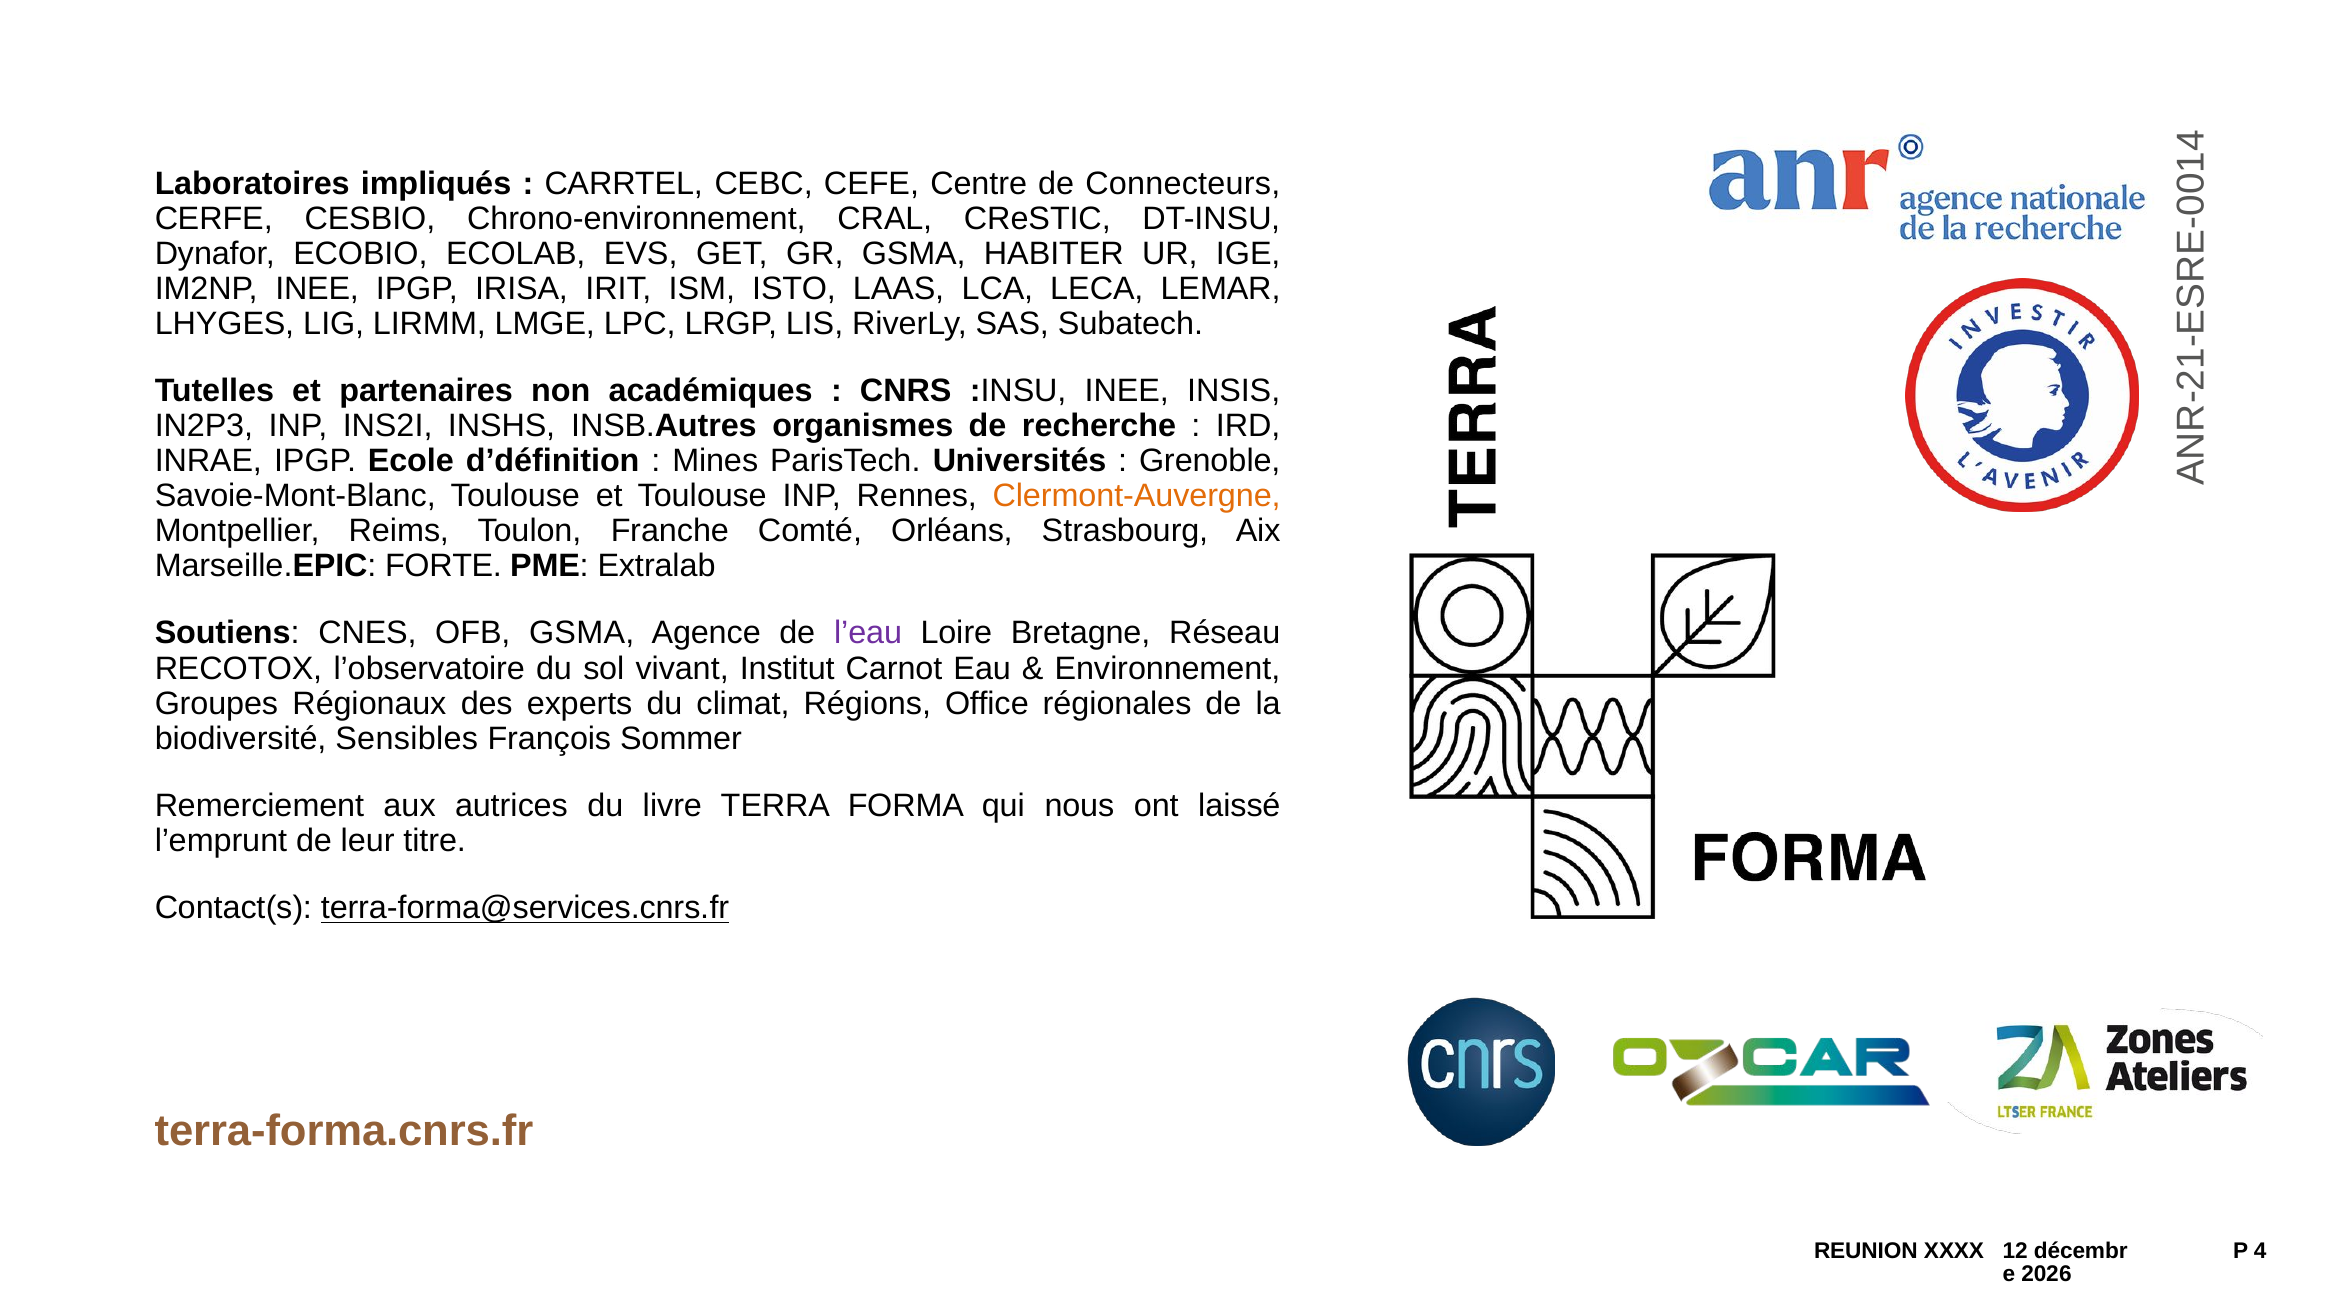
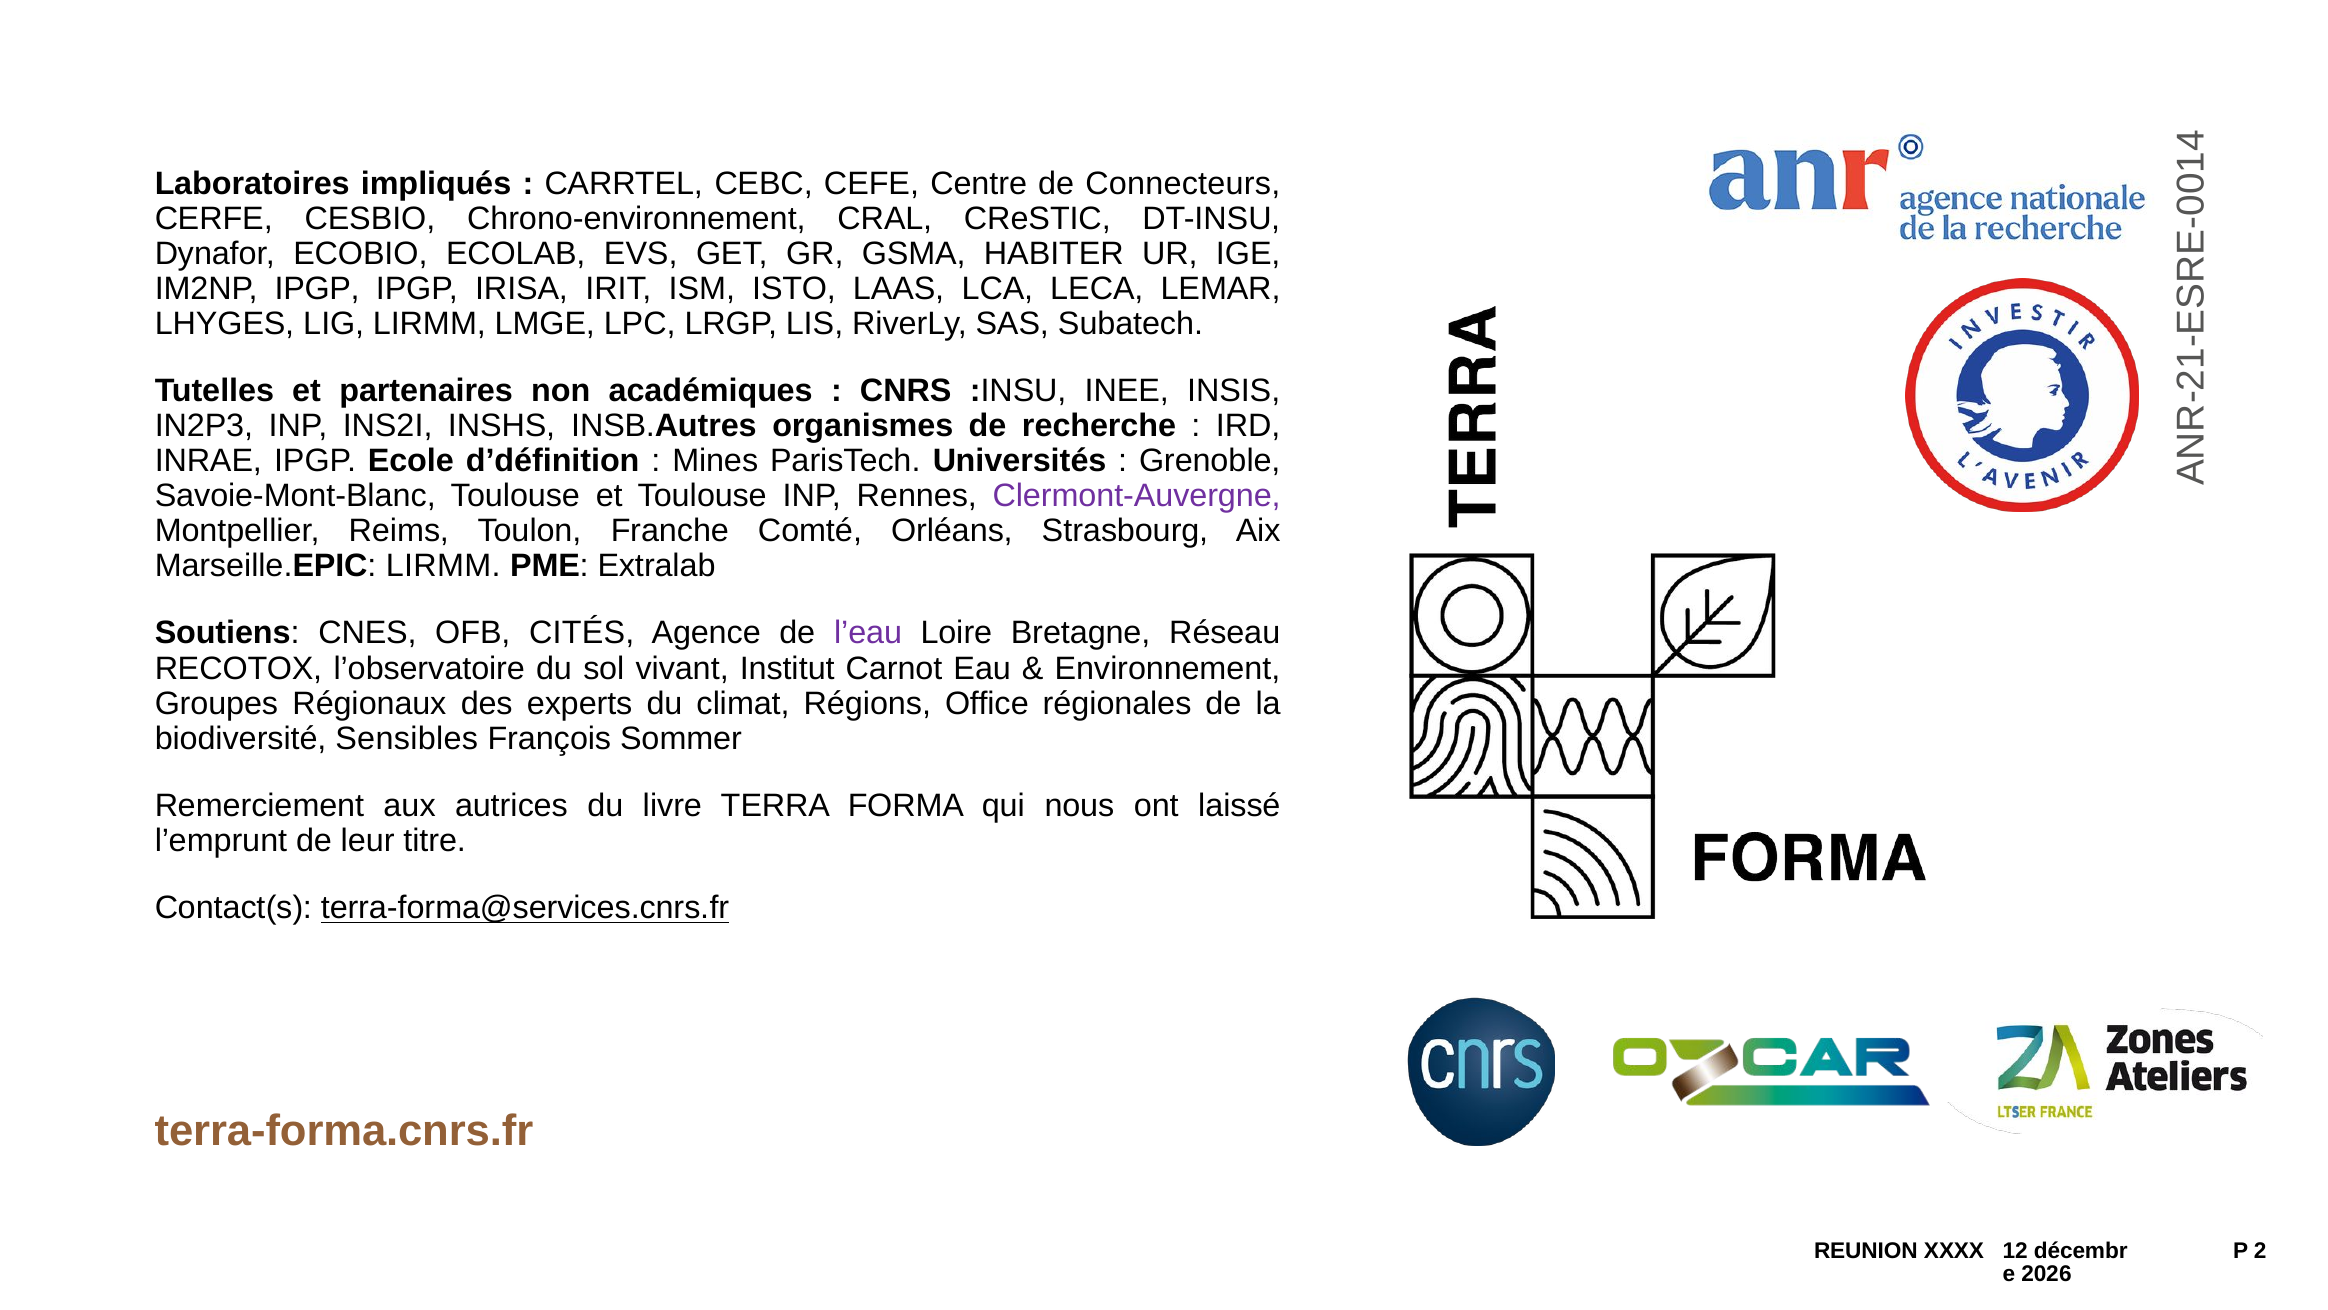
IM2NP INEE: INEE -> IPGP
Clermont-Auvergne colour: orange -> purple
Marseille.EPIC FORTE: FORTE -> LIRMM
OFB GSMA: GSMA -> CITÉS
P 4: 4 -> 2
